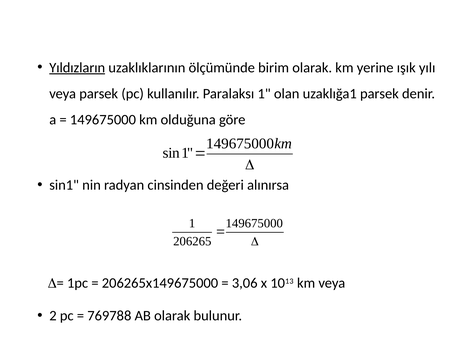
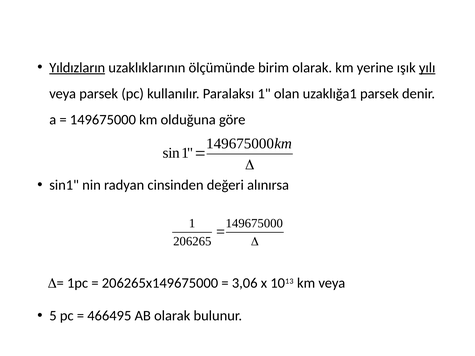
yılı underline: none -> present
2: 2 -> 5
769788: 769788 -> 466495
